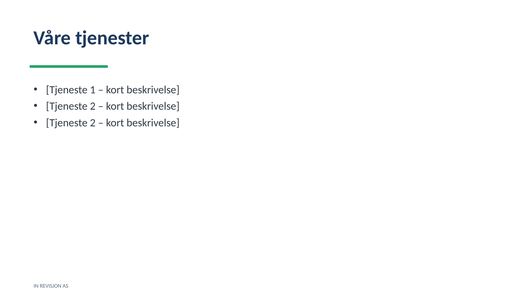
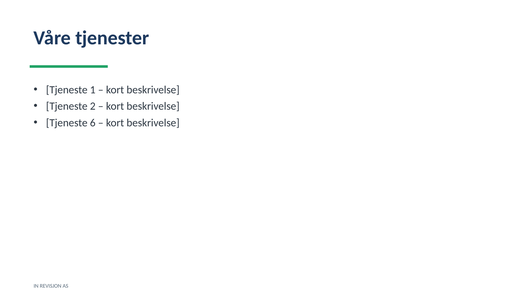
2 at (93, 123): 2 -> 6
